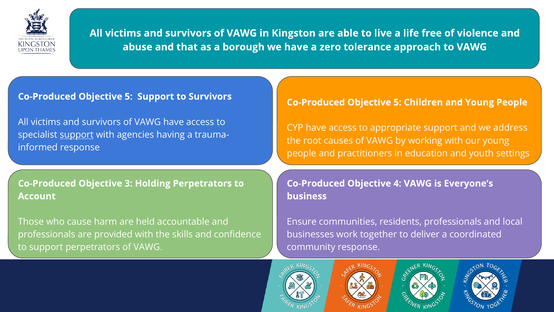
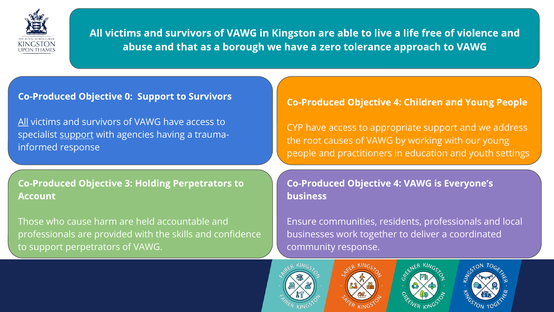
5 at (129, 96): 5 -> 0
5 at (397, 102): 5 -> 4
All at (23, 122) underline: none -> present
